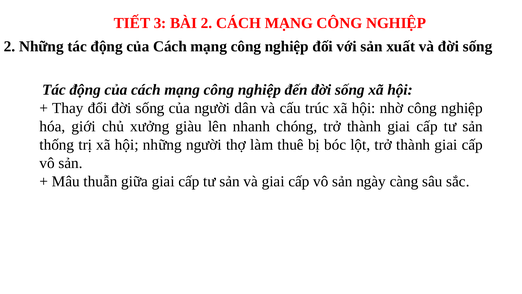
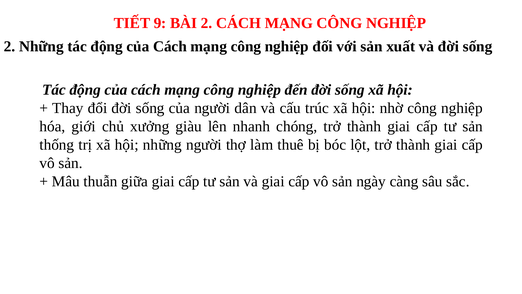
3: 3 -> 9
